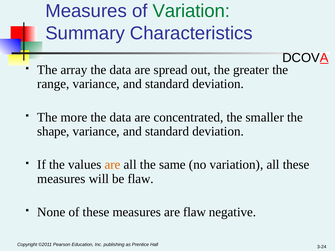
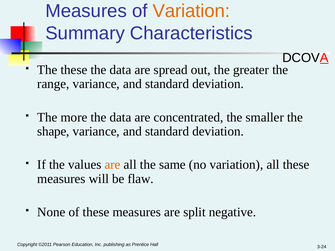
Variation at (191, 11) colour: green -> orange
The array: array -> these
are flaw: flaw -> split
